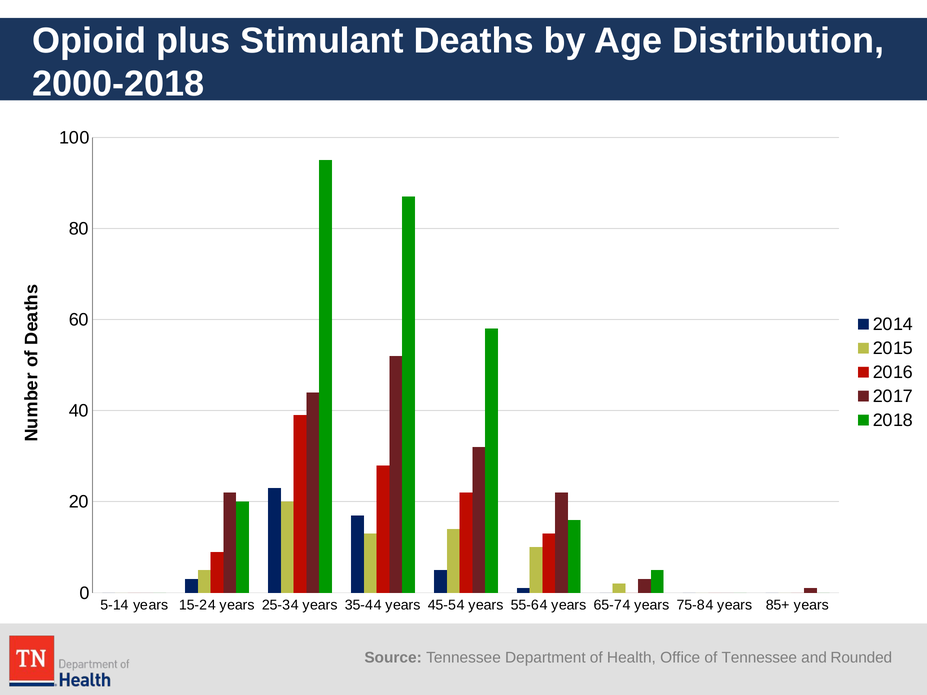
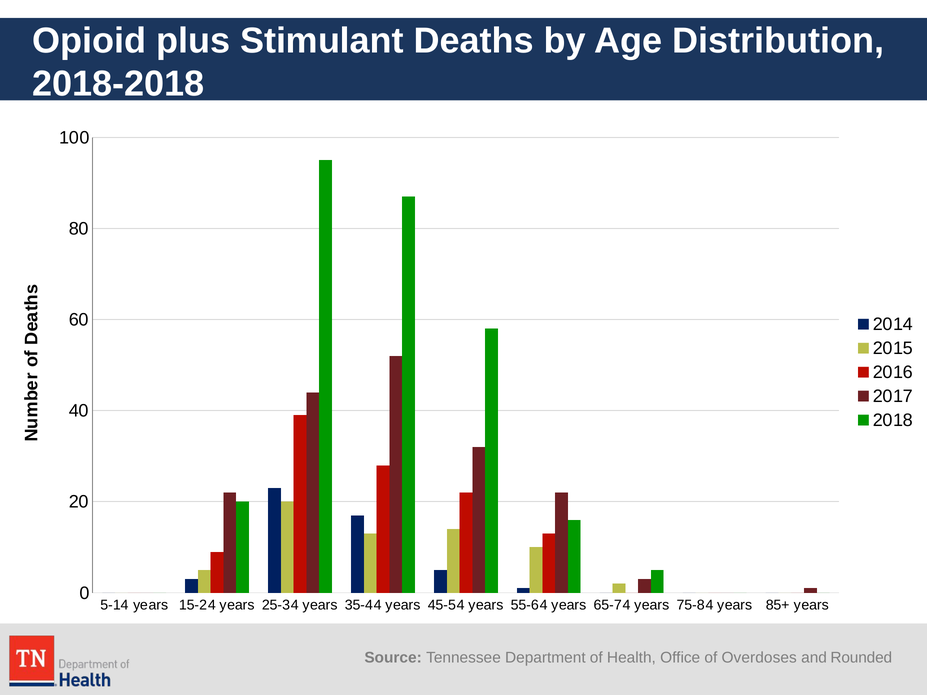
2000-2018: 2000-2018 -> 2018-2018
of Tennessee: Tennessee -> Overdoses
